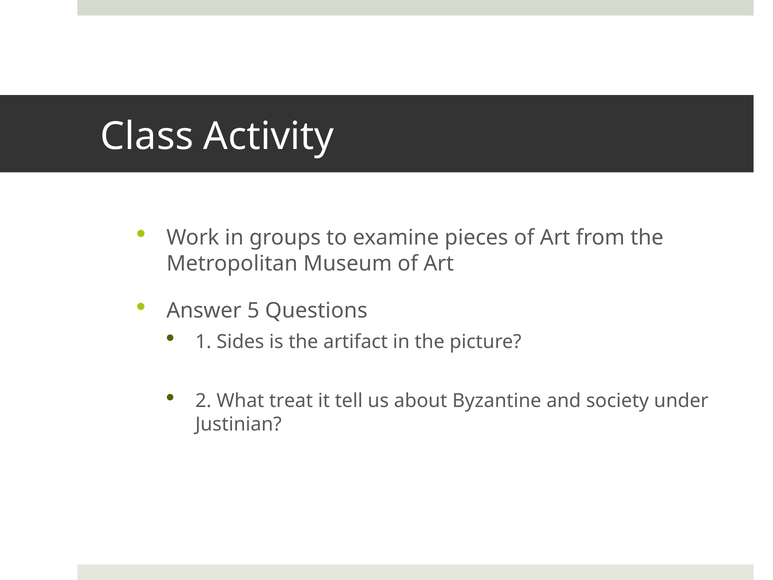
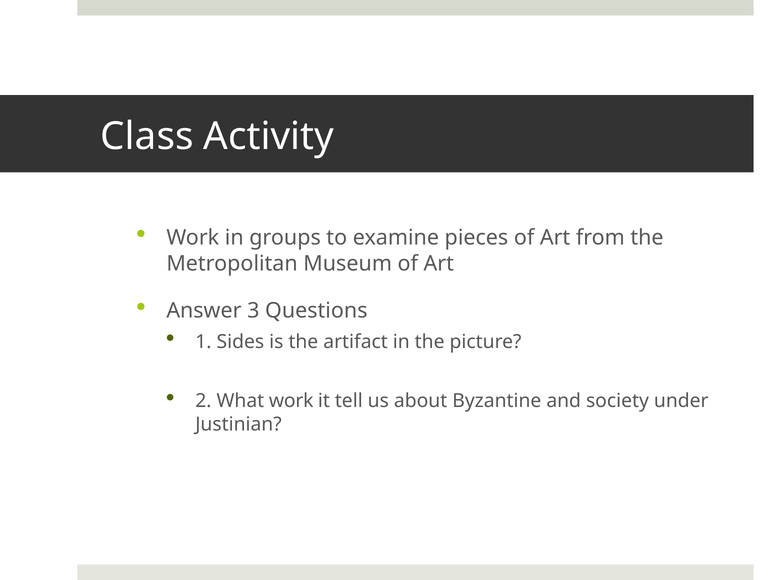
5: 5 -> 3
What treat: treat -> work
